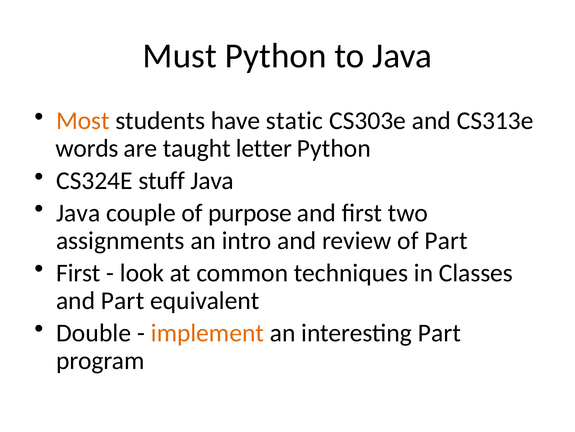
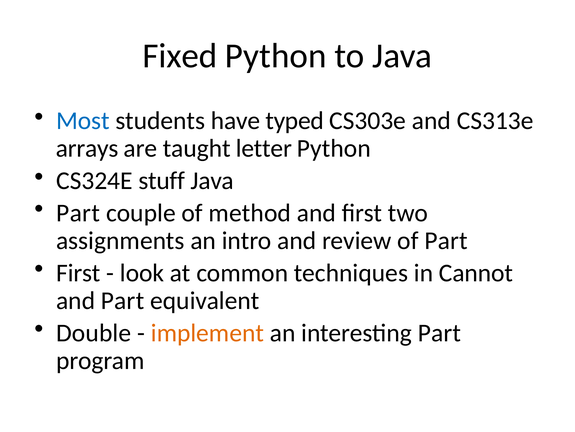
Must: Must -> Fixed
Most colour: orange -> blue
static: static -> typed
words: words -> arrays
Java at (78, 213): Java -> Part
purpose: purpose -> method
Classes: Classes -> Cannot
